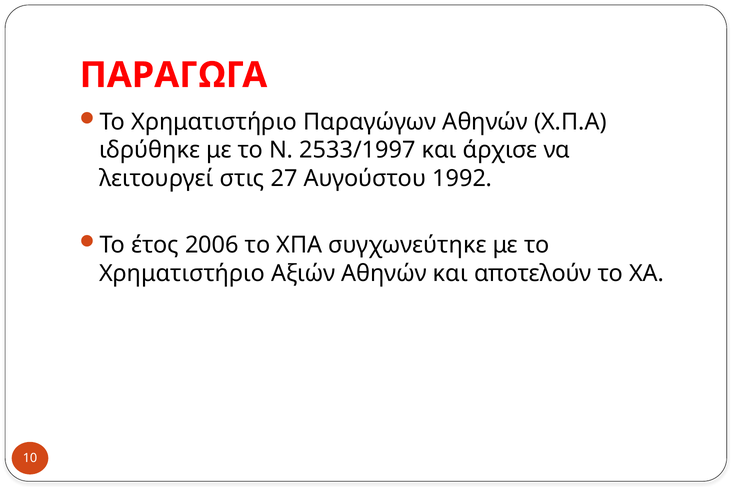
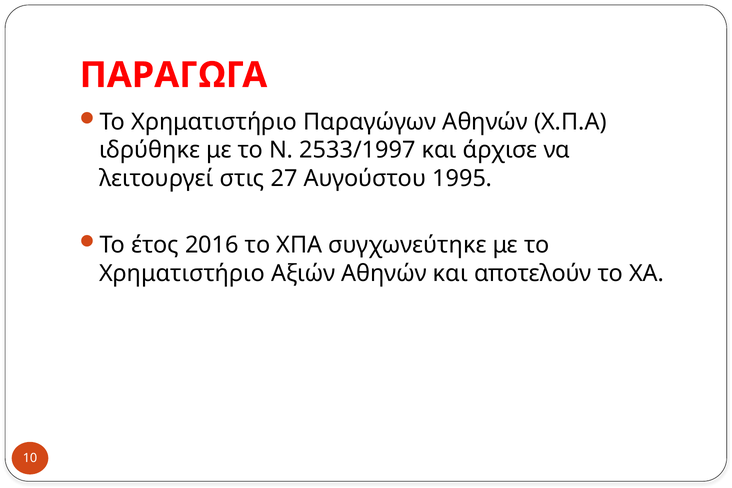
1992: 1992 -> 1995
2006: 2006 -> 2016
